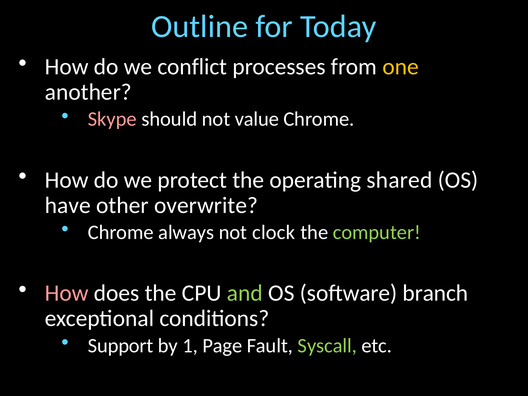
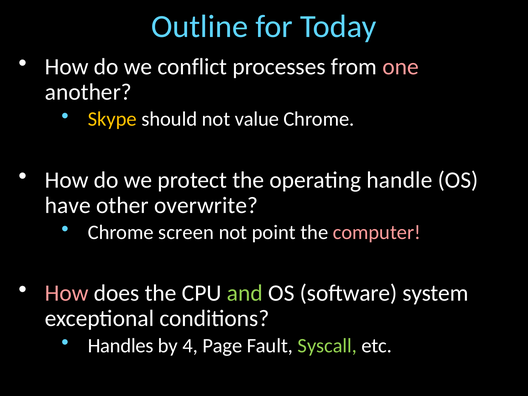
one colour: yellow -> pink
Skype colour: pink -> yellow
shared: shared -> handle
always: always -> screen
clock: clock -> point
computer colour: light green -> pink
branch: branch -> system
Support: Support -> Handles
1: 1 -> 4
